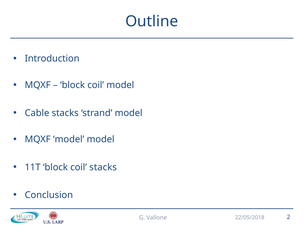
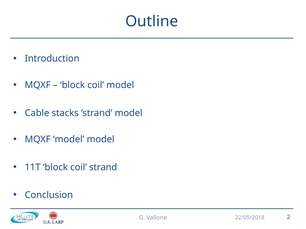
coil stacks: stacks -> strand
